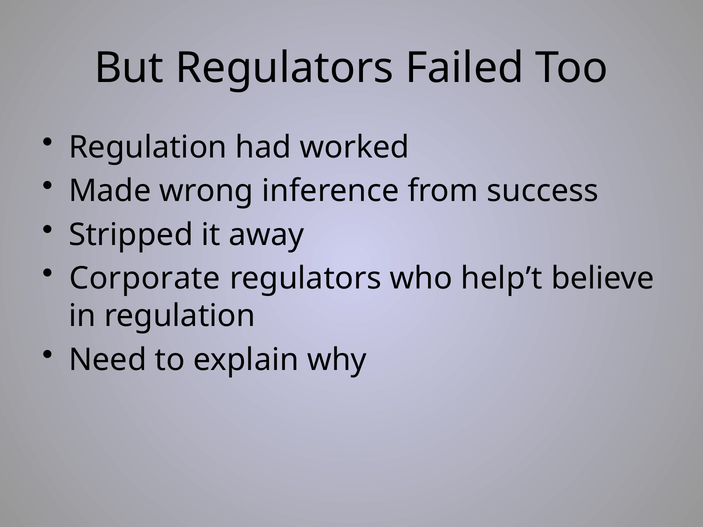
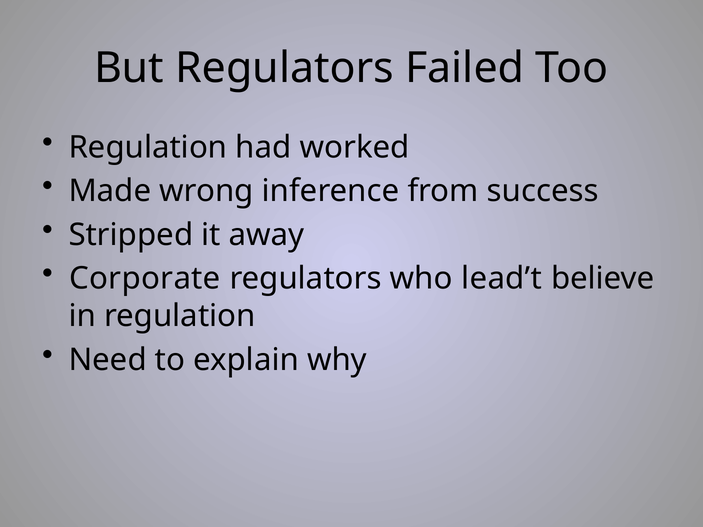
help’t: help’t -> lead’t
